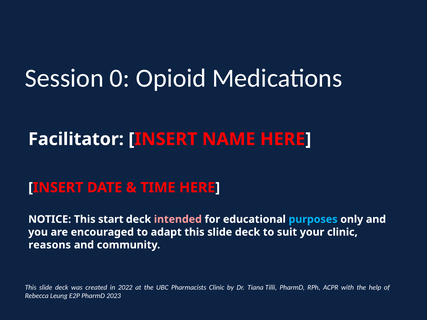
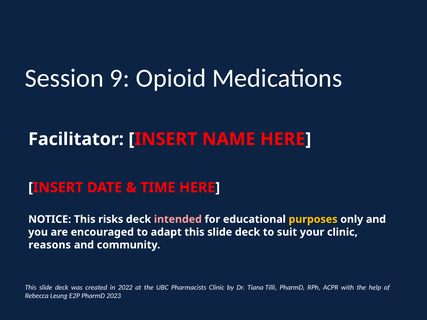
0: 0 -> 9
start: start -> risks
purposes colour: light blue -> yellow
